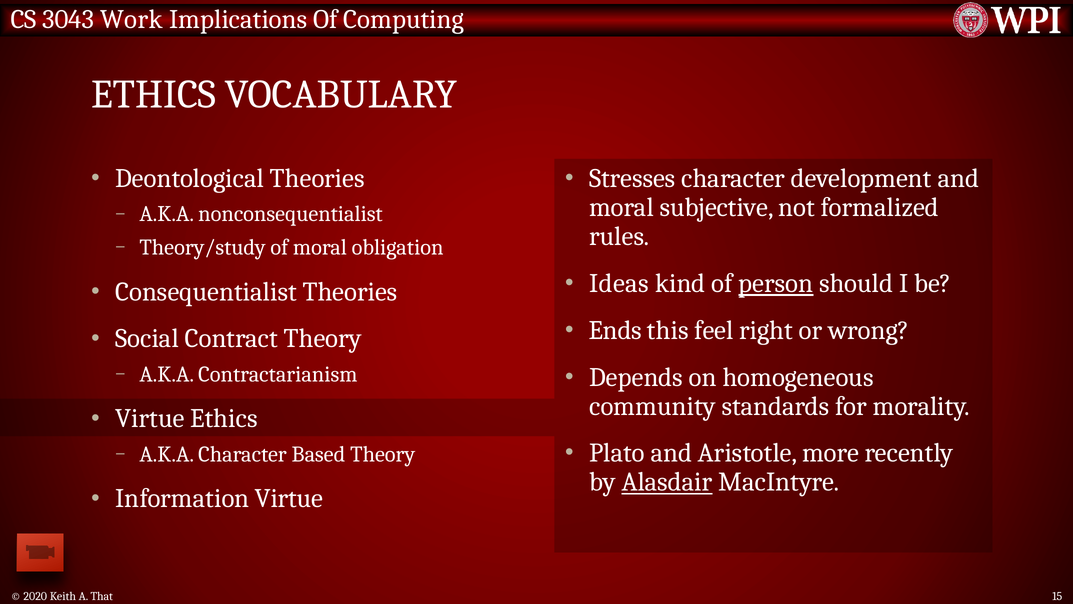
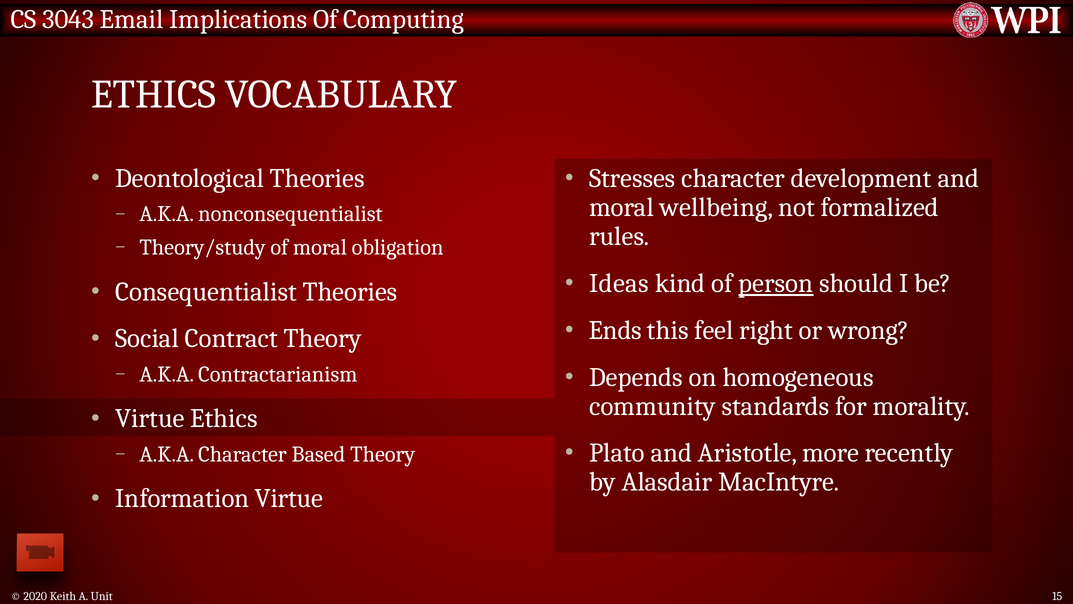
Work: Work -> Email
subjective: subjective -> wellbeing
Alasdair underline: present -> none
That: That -> Unit
